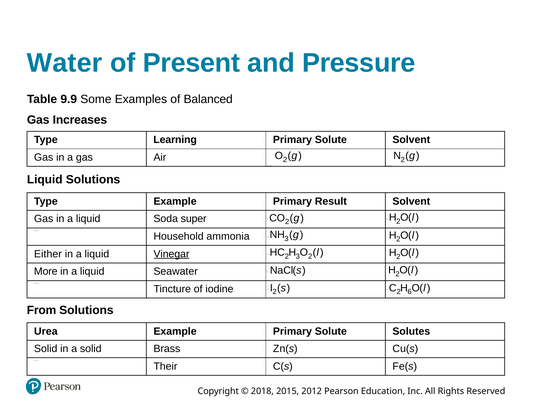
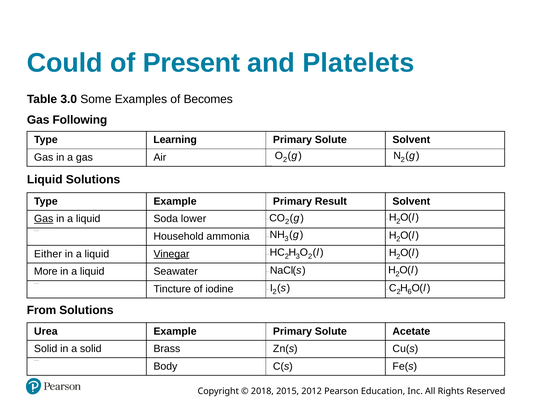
Water: Water -> Could
Pressure: Pressure -> Platelets
9.9: 9.9 -> 3.0
Balanced: Balanced -> Becomes
Increases: Increases -> Following
Gas at (44, 219) underline: none -> present
super: super -> lower
Solutes: Solutes -> Acetate
Their: Their -> Body
